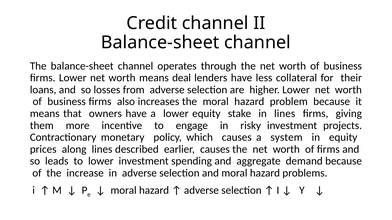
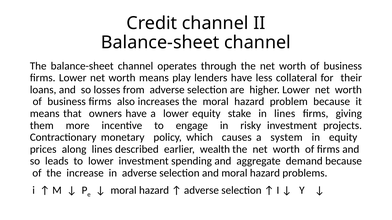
deal: deal -> play
earlier causes: causes -> wealth
